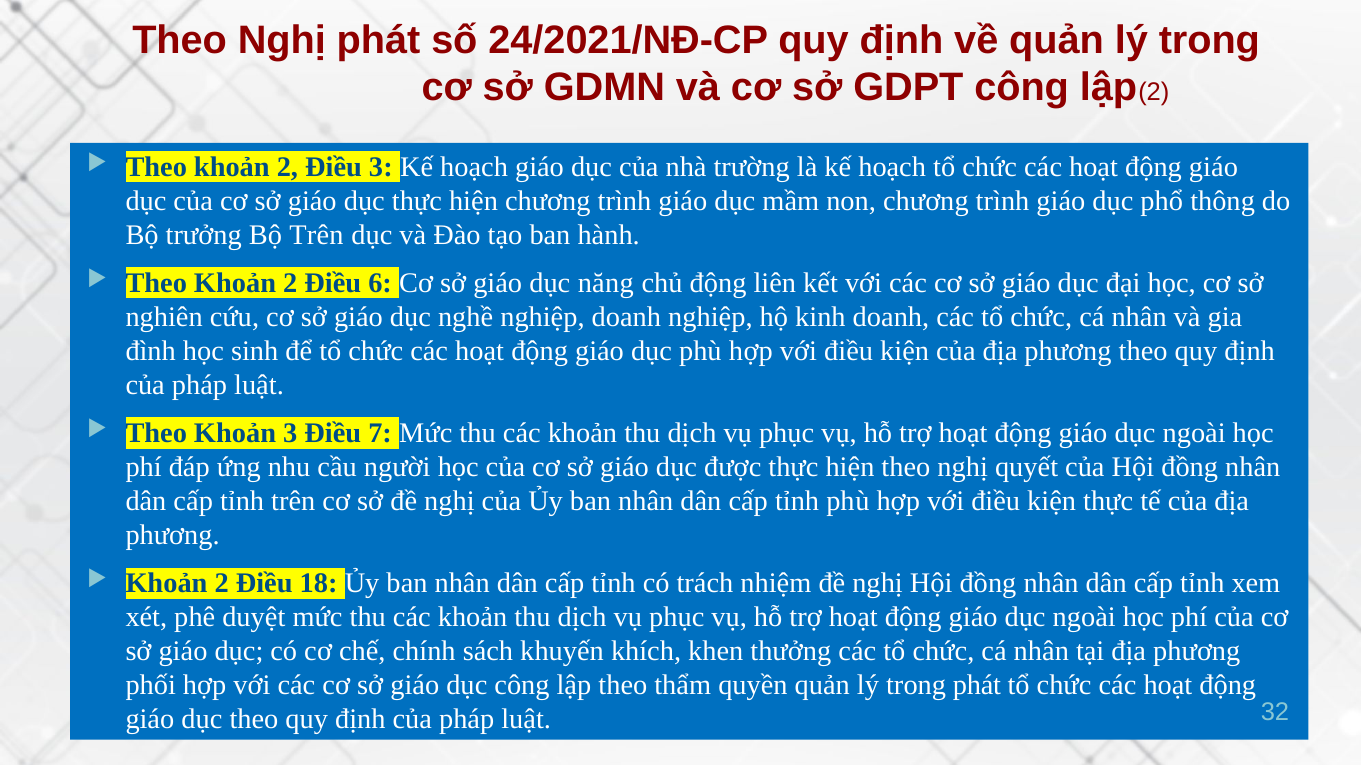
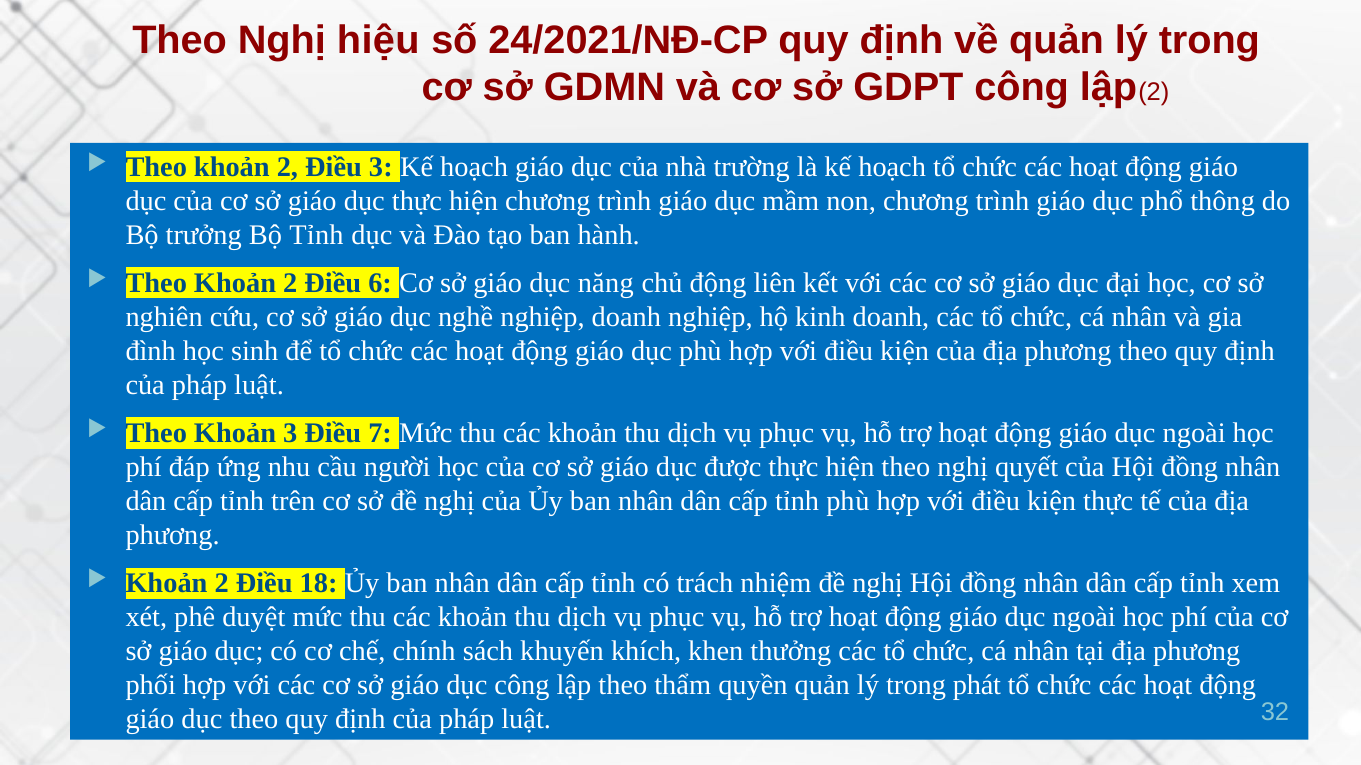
Nghị phát: phát -> hiệu
Bộ Trên: Trên -> Tỉnh
